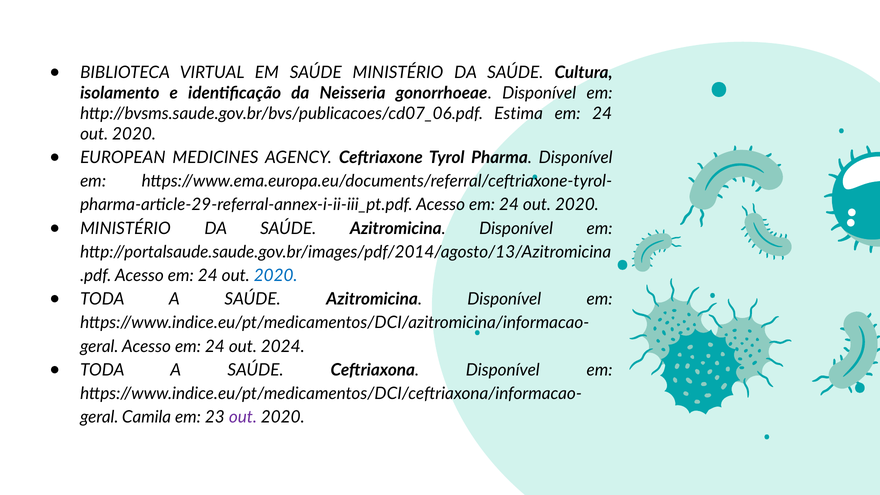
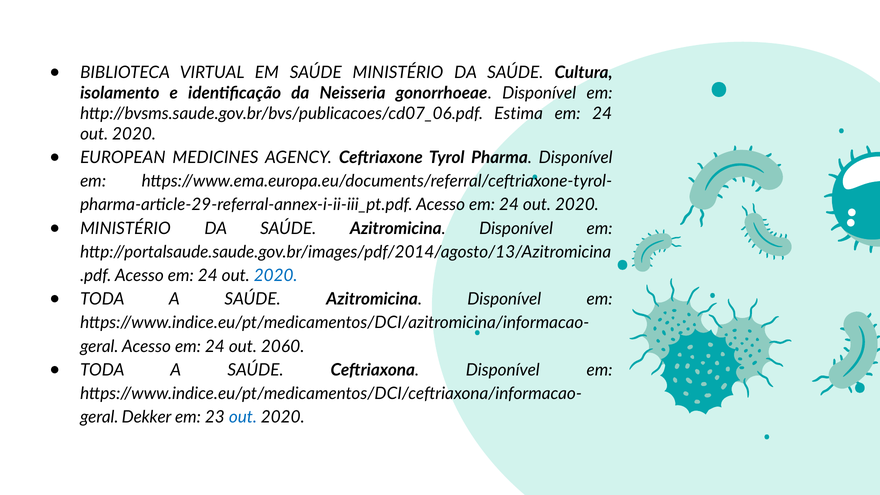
2024: 2024 -> 2060
Camila: Camila -> Dekker
out at (243, 417) colour: purple -> blue
